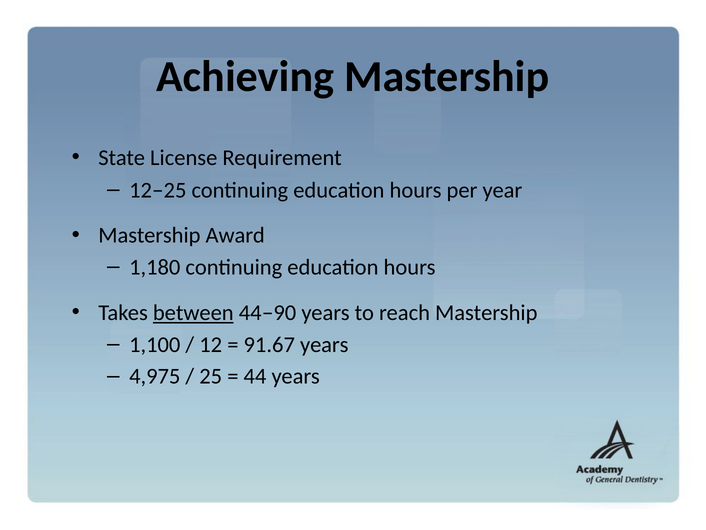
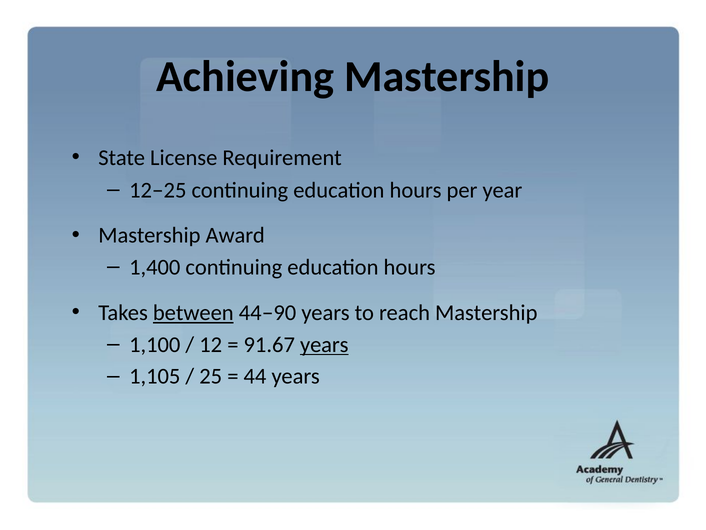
1,180: 1,180 -> 1,400
years at (324, 344) underline: none -> present
4,975: 4,975 -> 1,105
